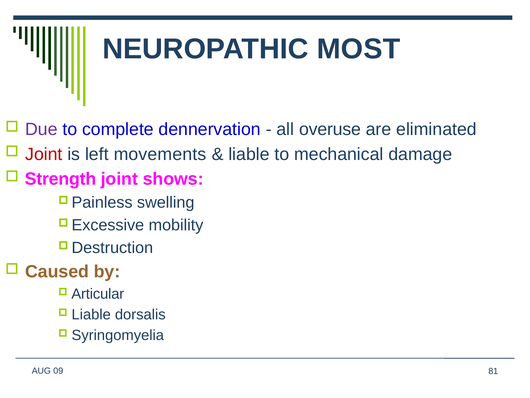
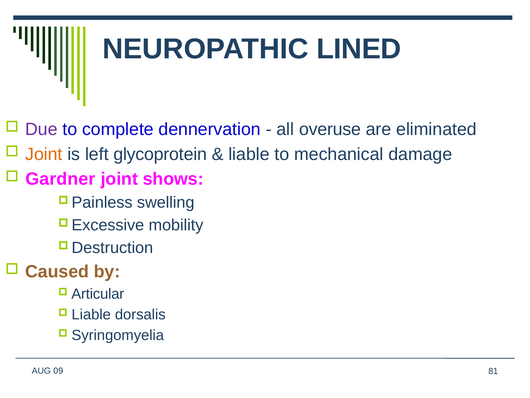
MOST: MOST -> LINED
Joint at (44, 154) colour: red -> orange
movements: movements -> glycoprotein
Strength: Strength -> Gardner
